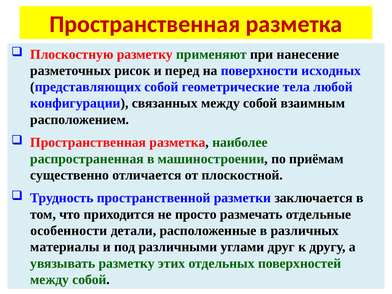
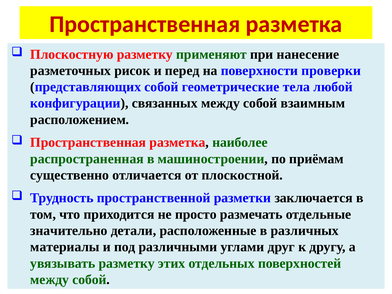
исходных: исходных -> проверки
особенности: особенности -> значительно
